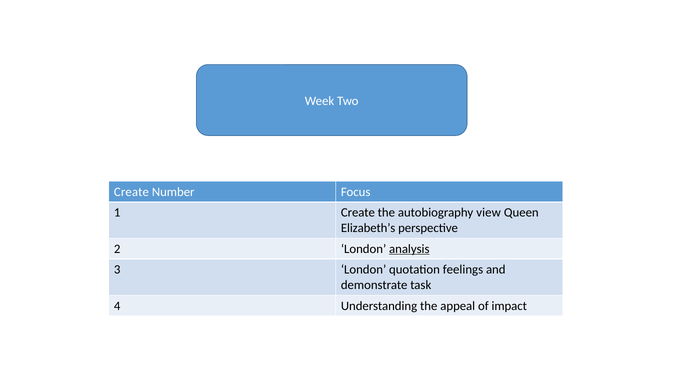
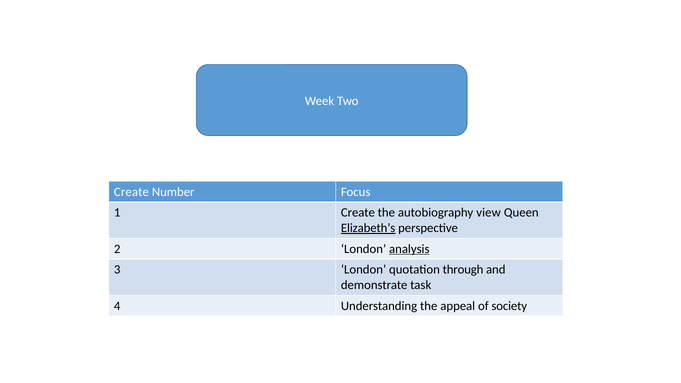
Elizabeth’s underline: none -> present
feelings: feelings -> through
impact: impact -> society
